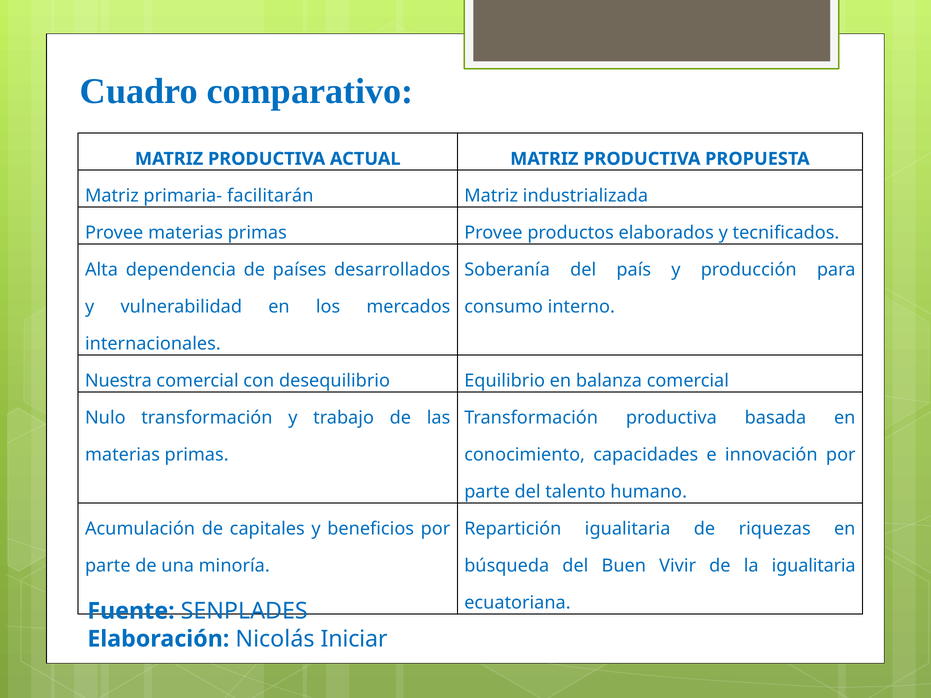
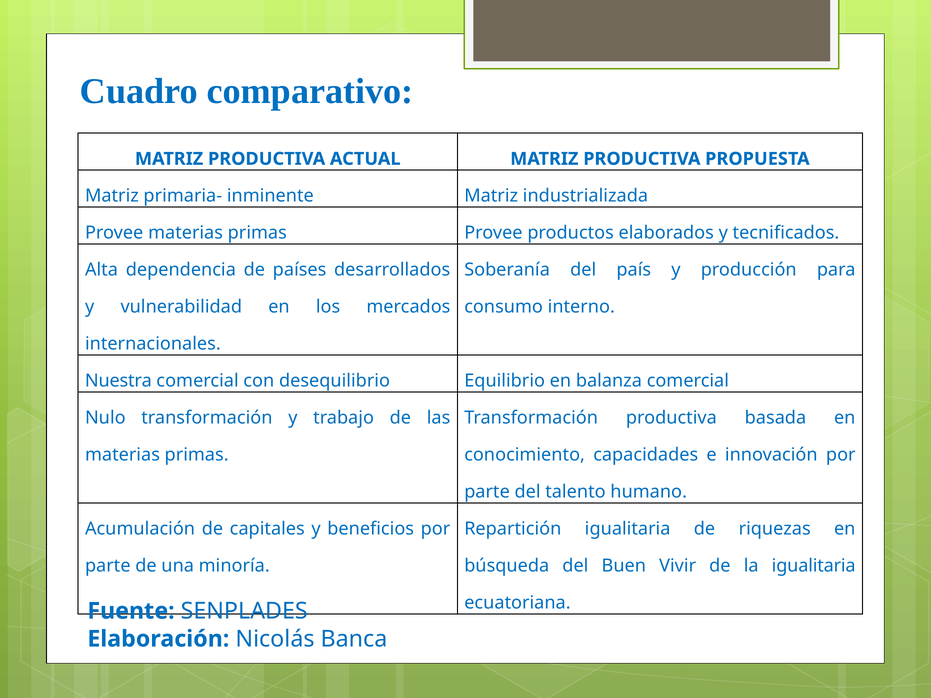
facilitarán: facilitarán -> inminente
Iniciar: Iniciar -> Banca
